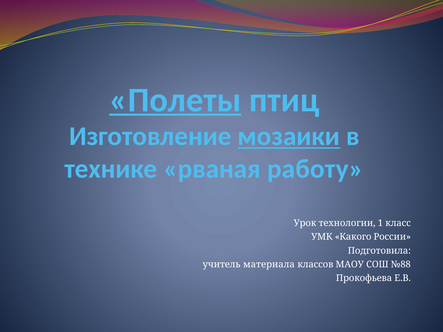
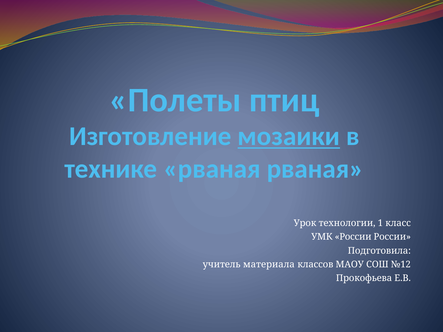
Полеты underline: present -> none
рваная работу: работу -> рваная
УМК Какого: Какого -> России
№88: №88 -> №12
